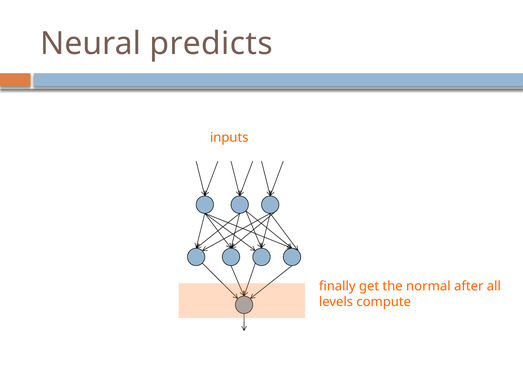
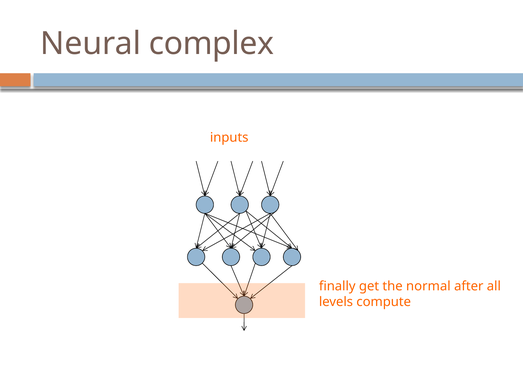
predicts: predicts -> complex
